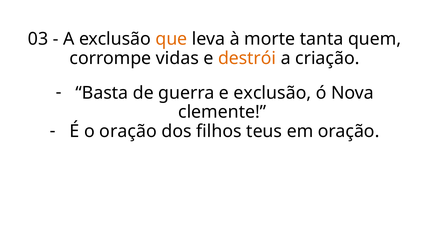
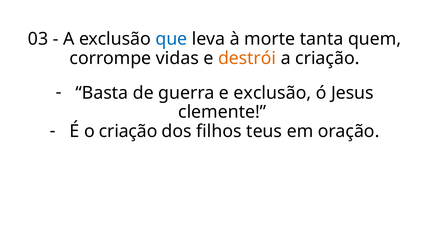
que colour: orange -> blue
Nova: Nova -> Jesus
o oração: oração -> criação
